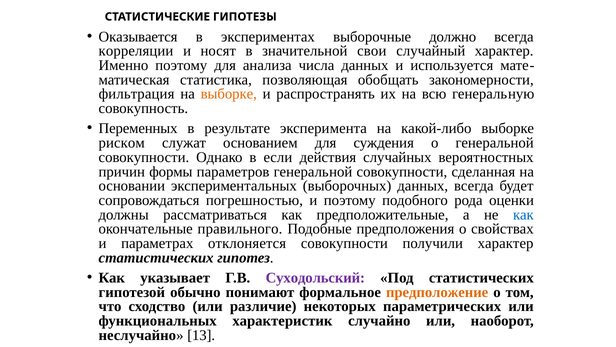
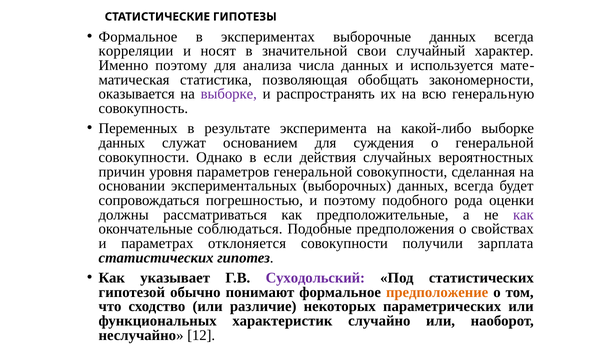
Оказывается at (138, 37): Оказывается -> Формальное
выборочные должно: должно -> данных
фильтрация: фильтрация -> оказывается
выборке at (229, 94) colour: orange -> purple
риском at (122, 143): риском -> данных
формы: формы -> уровня
как at (523, 214) colour: blue -> purple
правильного: правильного -> соблюдаться
получили характер: характер -> зарплата
13: 13 -> 12
